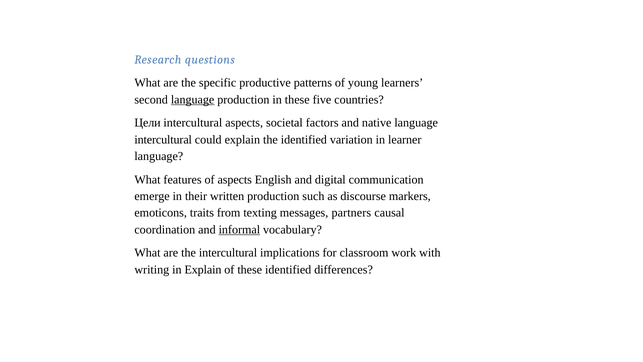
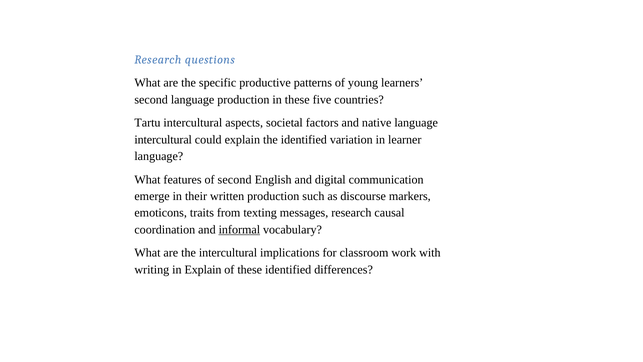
language at (193, 100) underline: present -> none
Цели: Цели -> Tartu
of aspects: aspects -> second
messages partners: partners -> research
